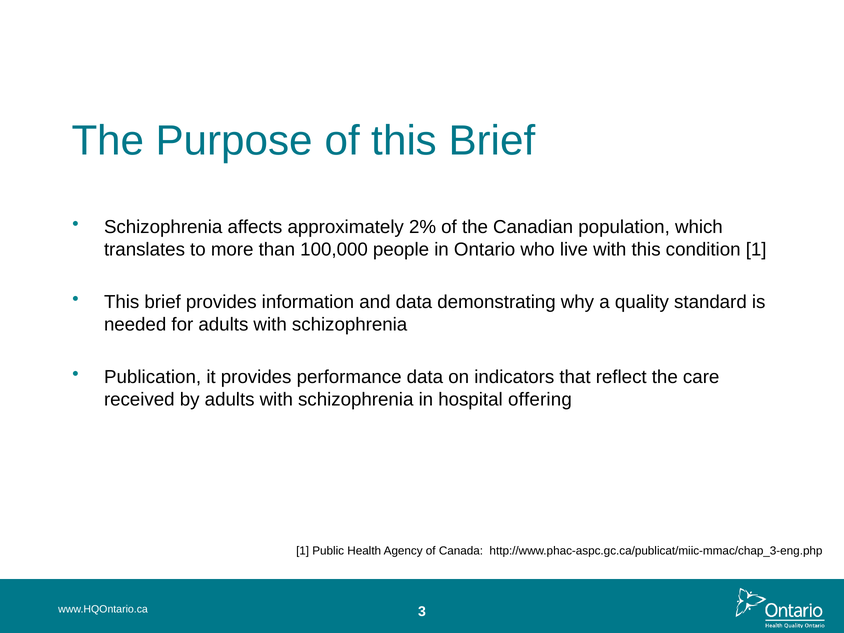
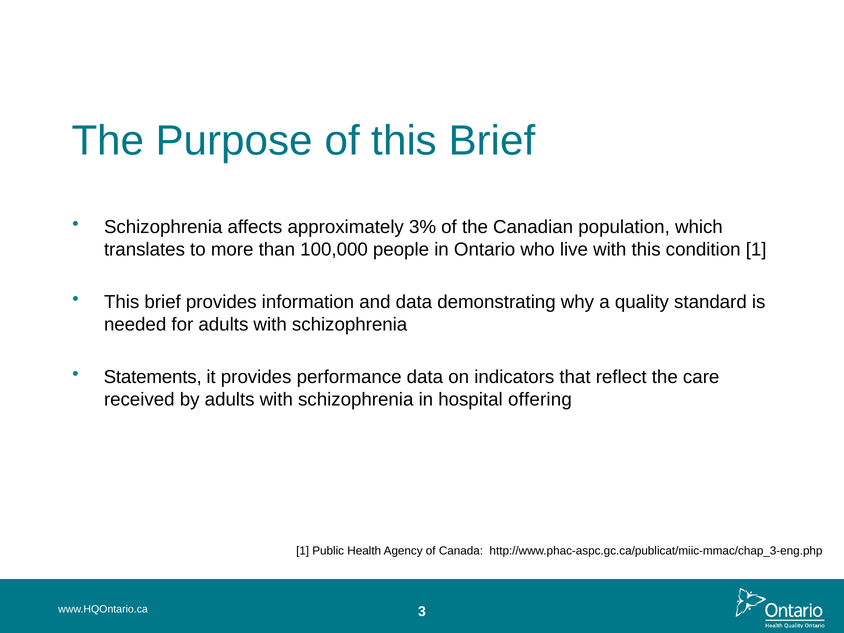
2%: 2% -> 3%
Publication: Publication -> Statements
